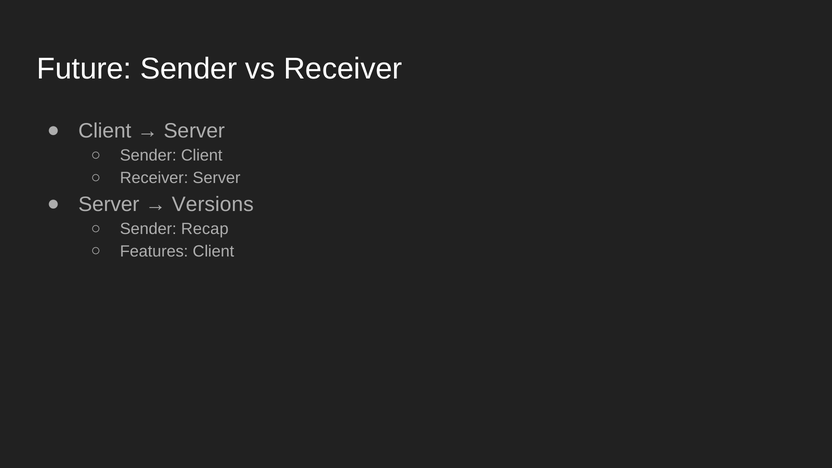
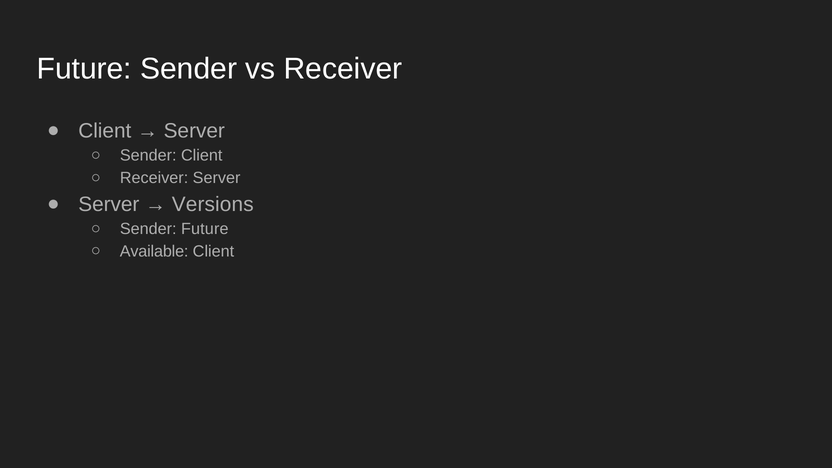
Sender Recap: Recap -> Future
Features: Features -> Available
